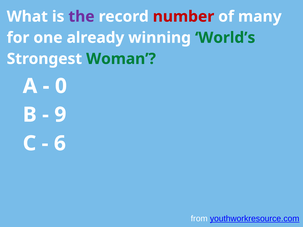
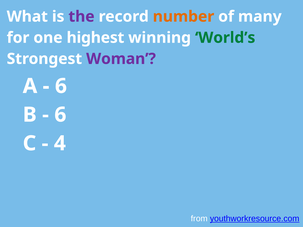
number colour: red -> orange
already: already -> highest
Woman colour: green -> purple
0 at (61, 86): 0 -> 6
9 at (60, 115): 9 -> 6
6: 6 -> 4
